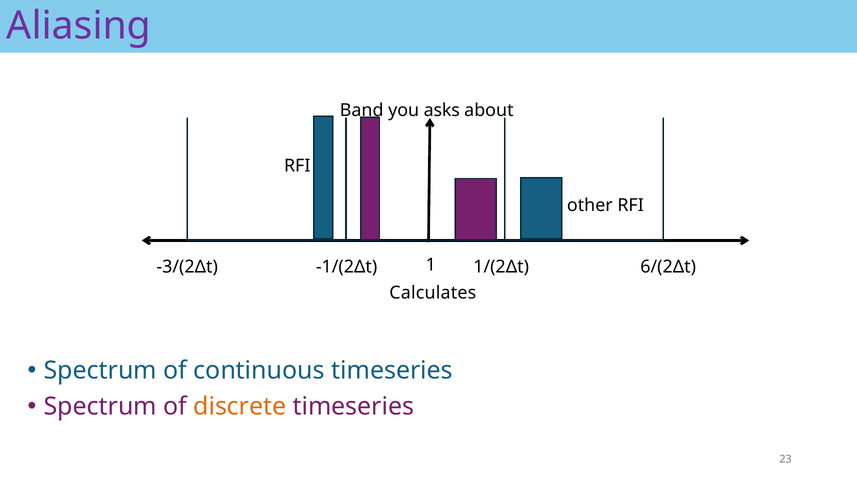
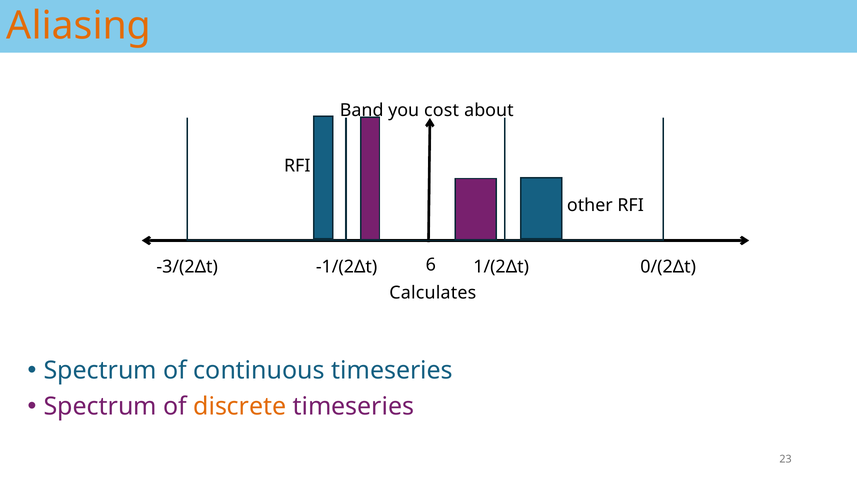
Aliasing colour: purple -> orange
asks: asks -> cost
1: 1 -> 6
6/(2Δt: 6/(2Δt -> 0/(2Δt
